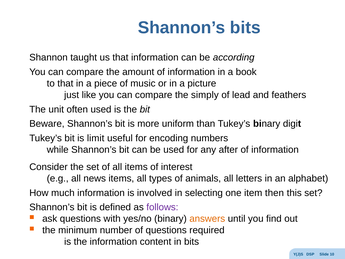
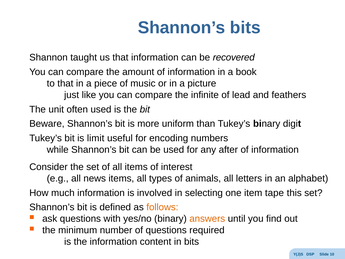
according: according -> recovered
simply: simply -> infinite
then: then -> tape
follows colour: purple -> orange
